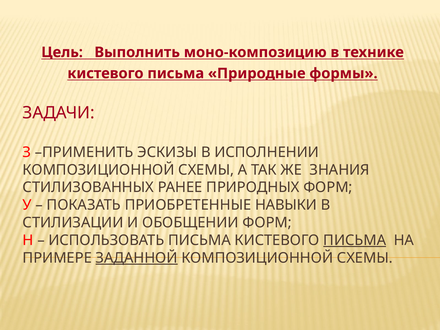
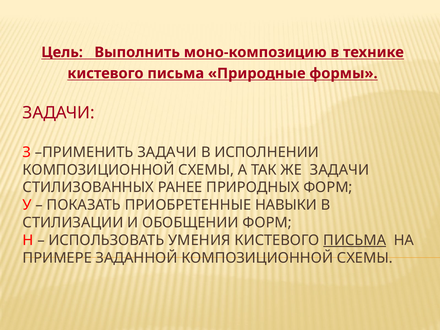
ПРИМЕНИТЬ ЭСКИЗЫ: ЭСКИЗЫ -> ЗАДАЧИ
ЖЕ ЗНАНИЯ: ЗНАНИЯ -> ЗАДАЧИ
ИСПОЛЬЗОВАТЬ ПИСЬМА: ПИСЬМА -> УМЕНИЯ
ЗАДАННОЙ underline: present -> none
